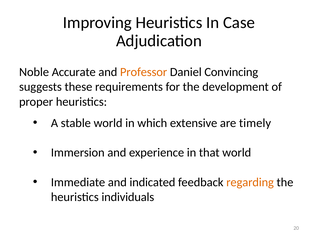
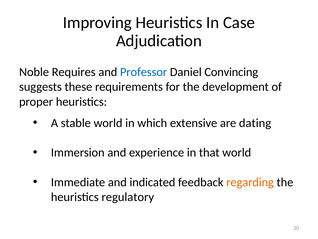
Accurate: Accurate -> Requires
Professor colour: orange -> blue
timely: timely -> dating
individuals: individuals -> regulatory
